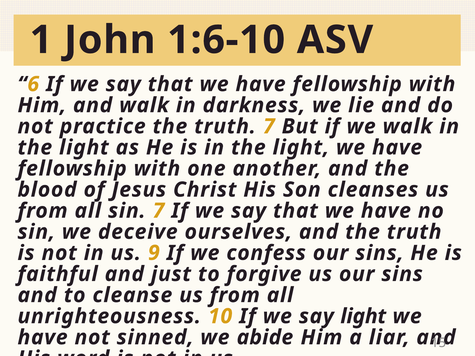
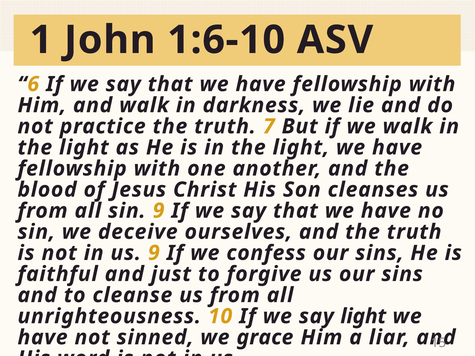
sin 7: 7 -> 9
abide: abide -> grace
